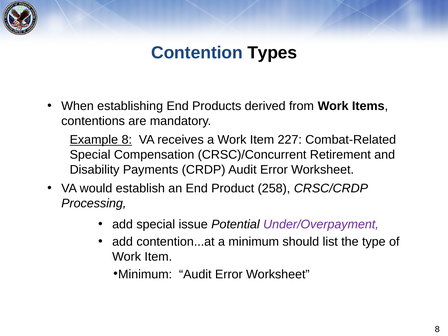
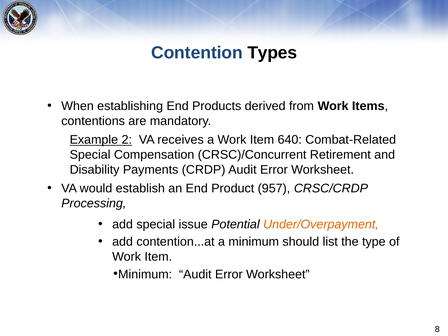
Example 8: 8 -> 2
227: 227 -> 640
258: 258 -> 957
Under/Overpayment colour: purple -> orange
